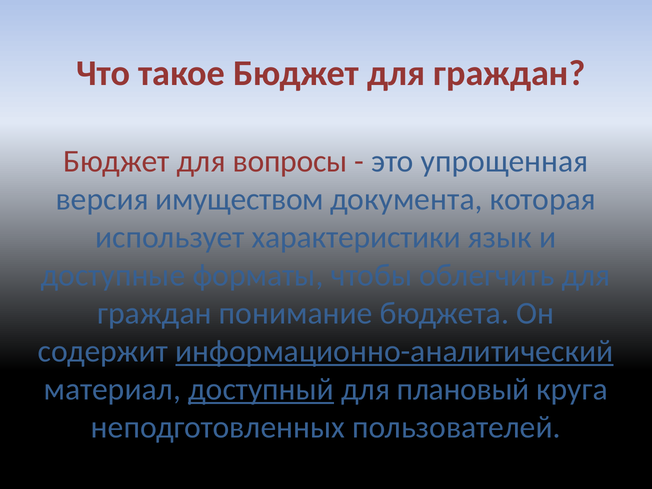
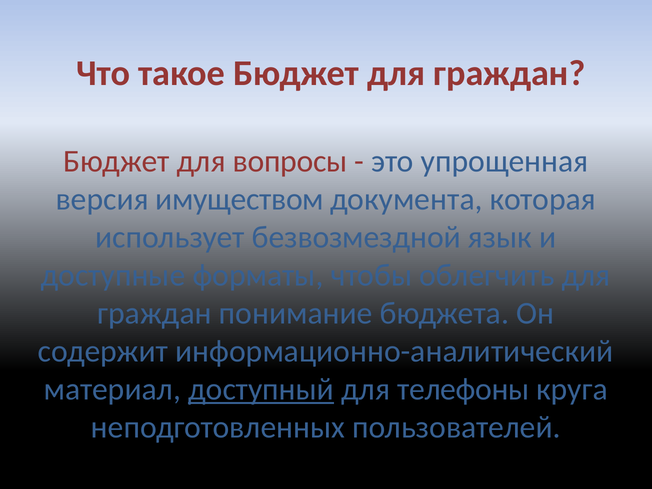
характеристики: характеристики -> безвозмездной
информационно-аналитический underline: present -> none
плановый: плановый -> телефоны
